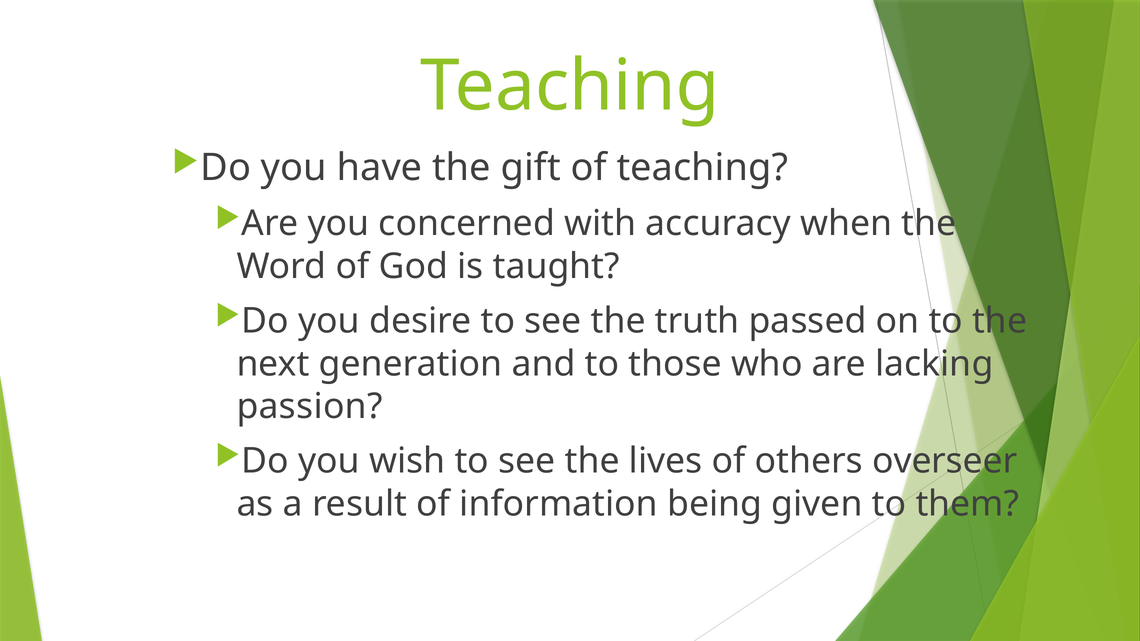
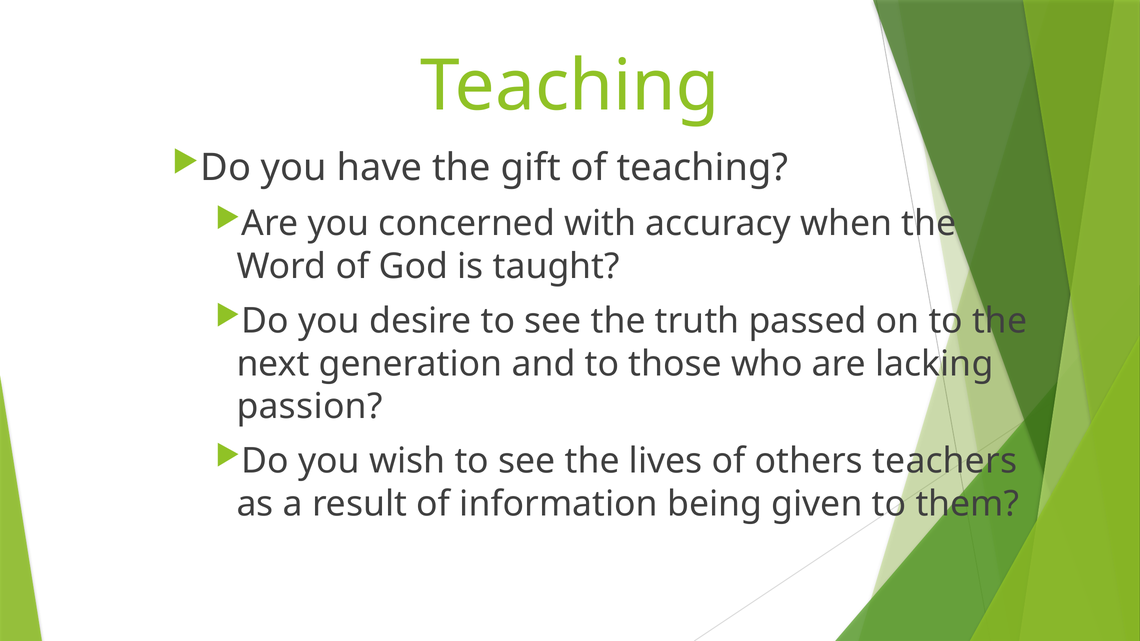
overseer: overseer -> teachers
